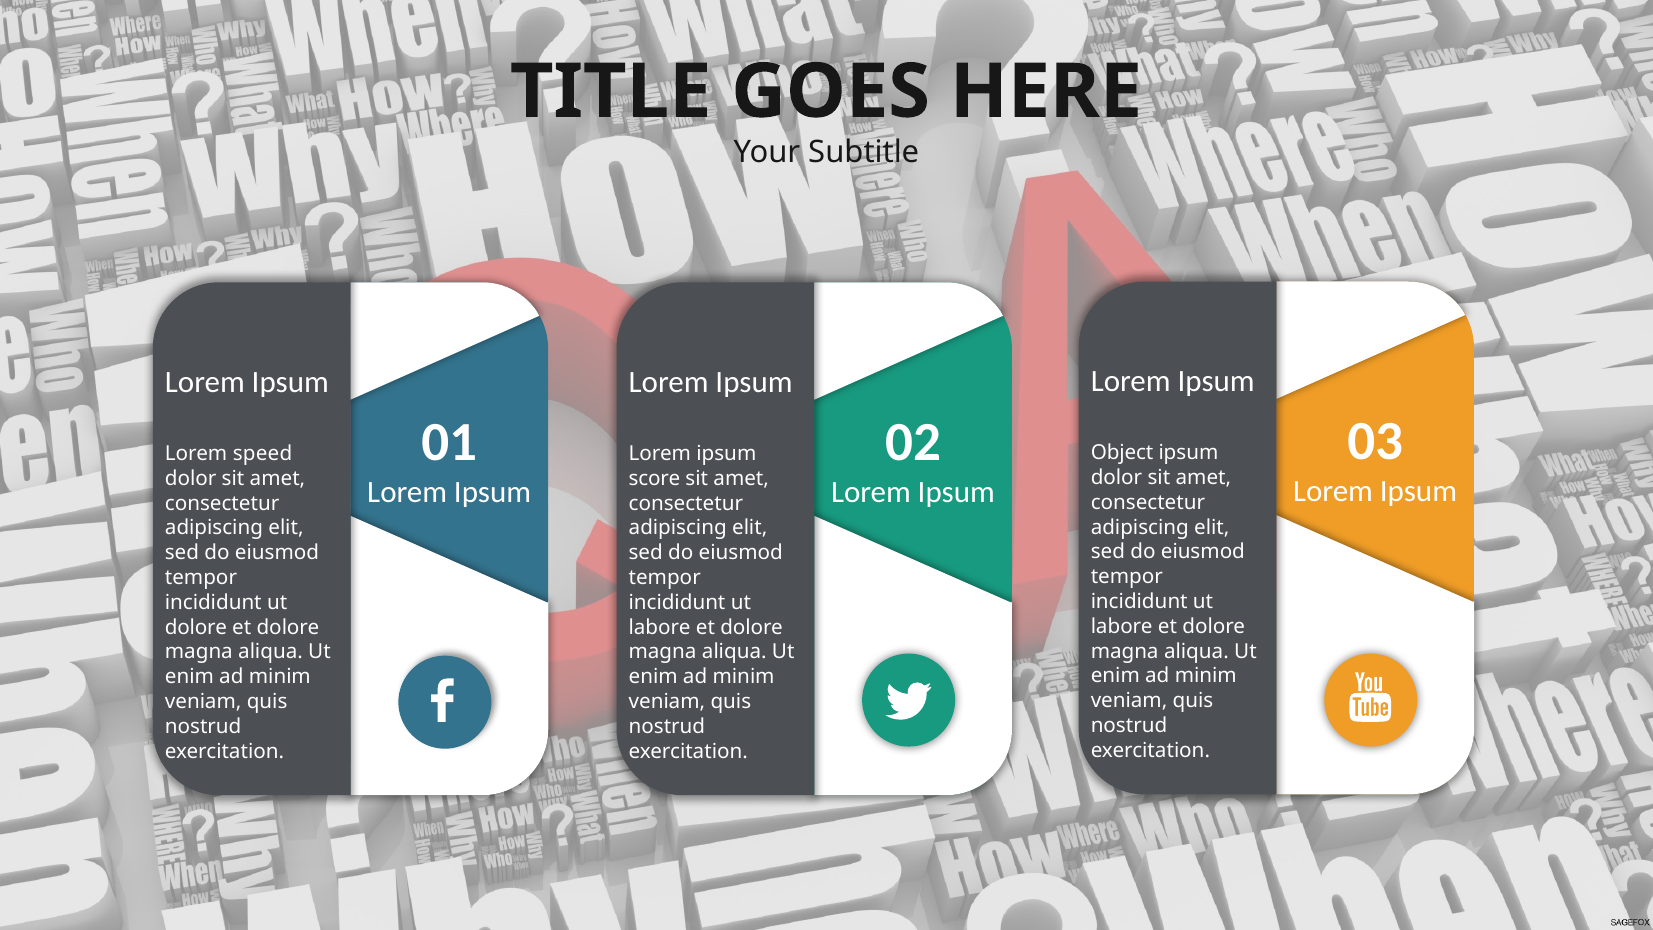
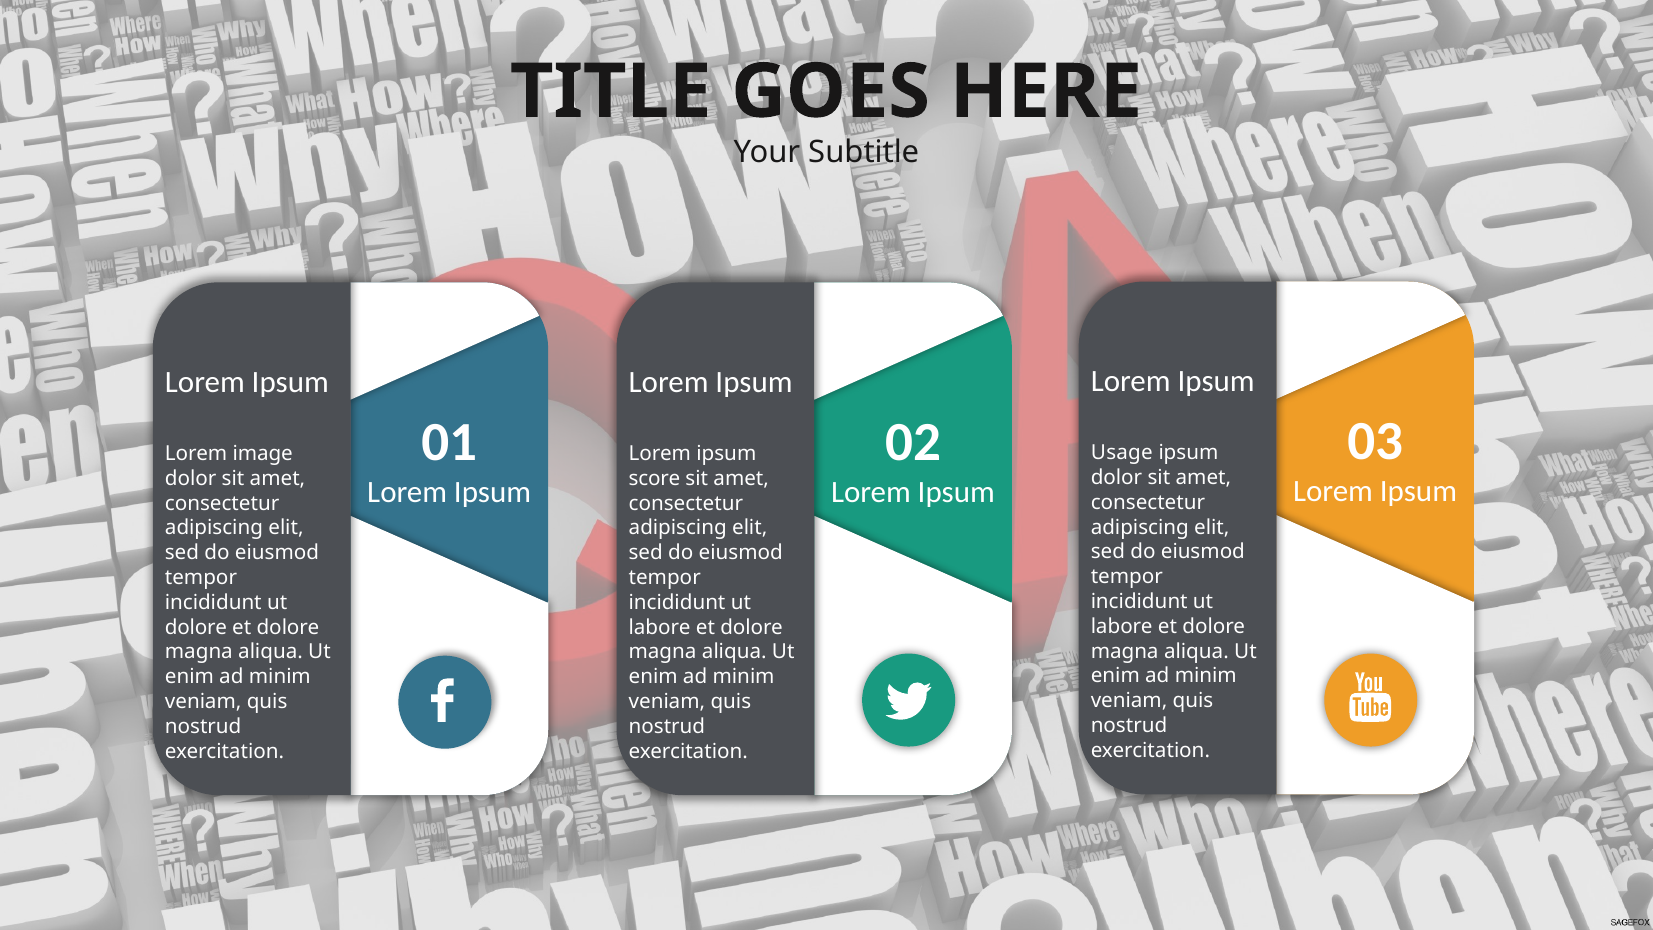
Object: Object -> Usage
speed: speed -> image
